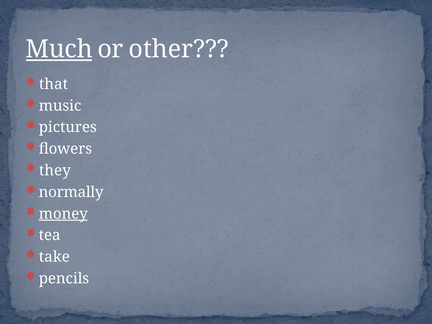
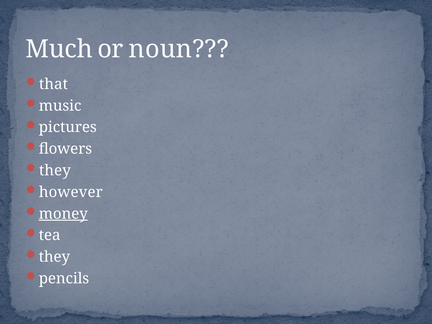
Much underline: present -> none
other: other -> noun
normally: normally -> however
take at (54, 257): take -> they
